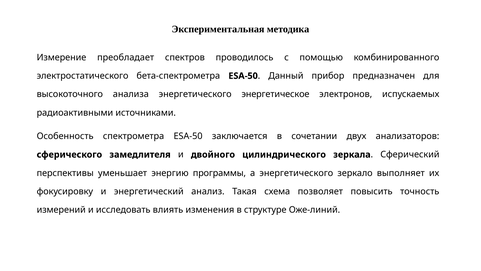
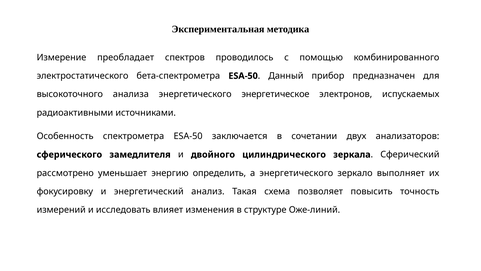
перспективы: перспективы -> рассмотрено
программы: программы -> определить
влиять: влиять -> влияет
